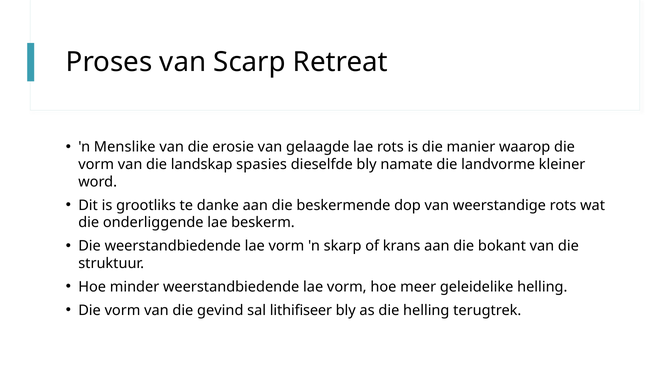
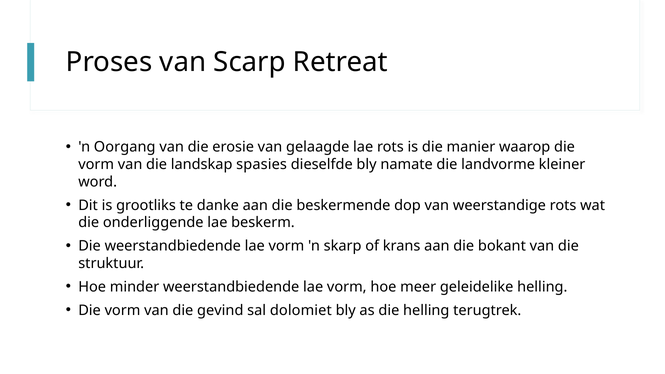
Menslike: Menslike -> Oorgang
lithifiseer: lithifiseer -> dolomiet
